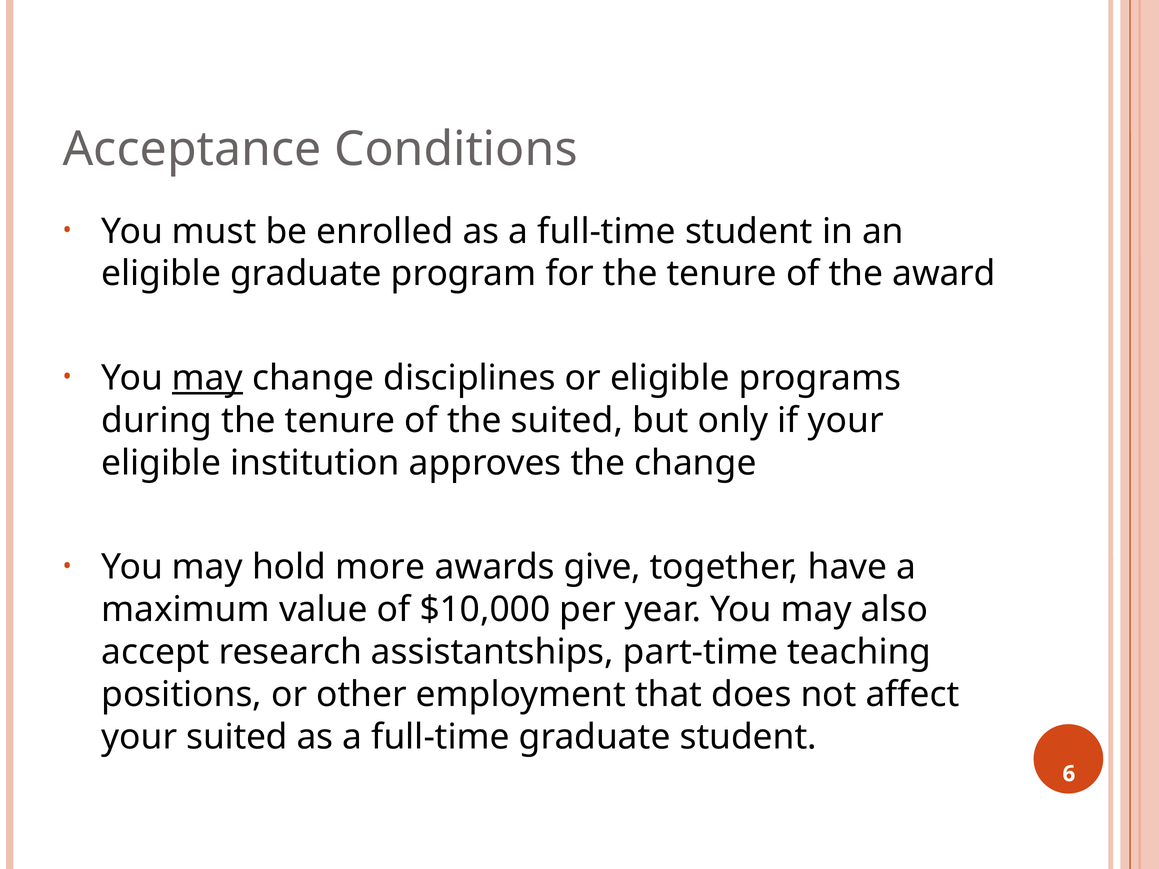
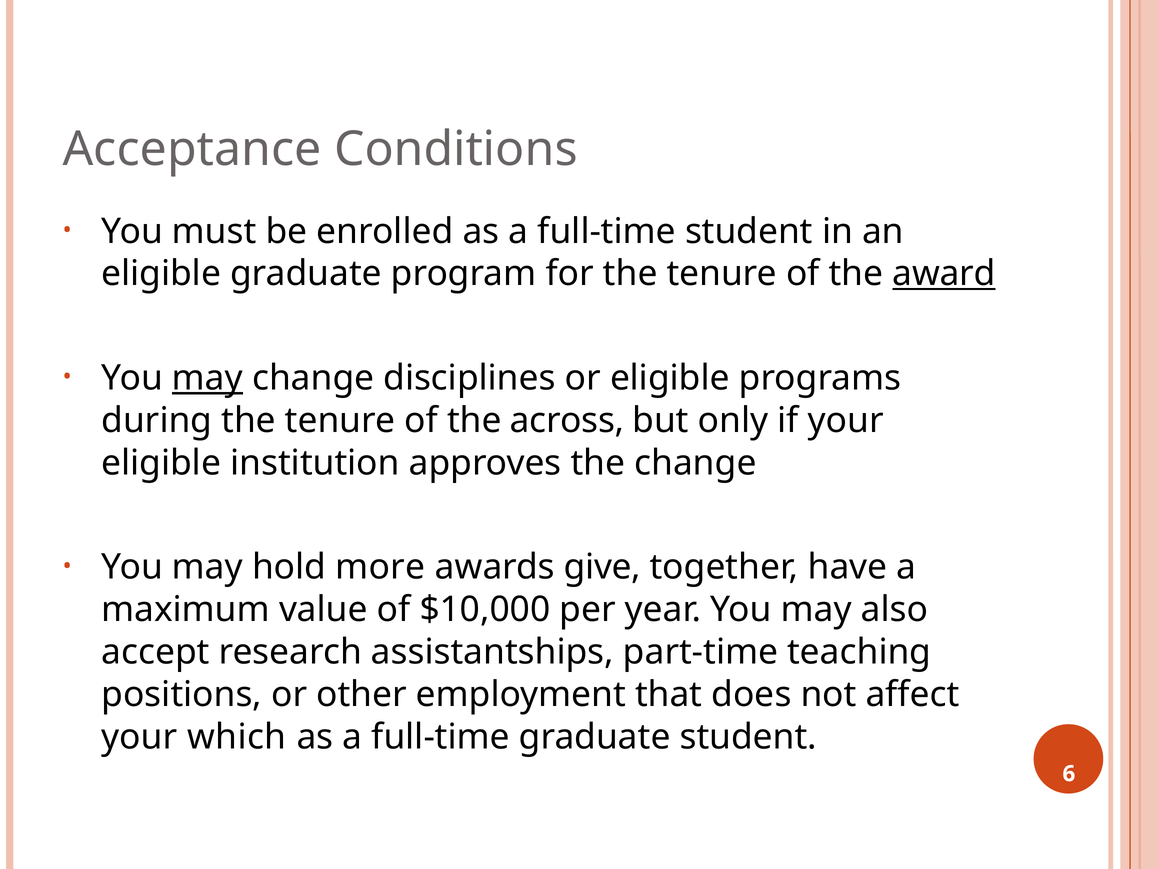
award underline: none -> present
the suited: suited -> across
your suited: suited -> which
